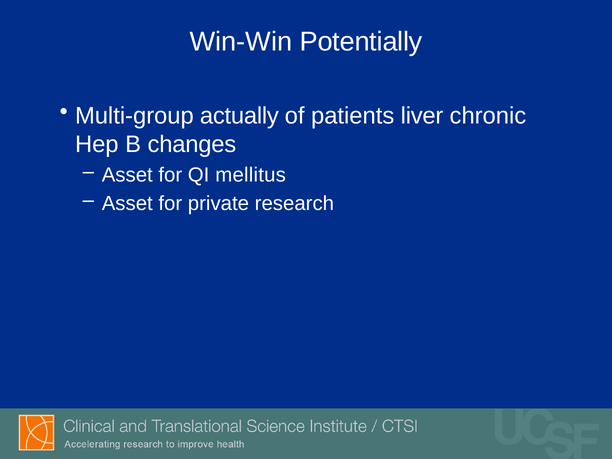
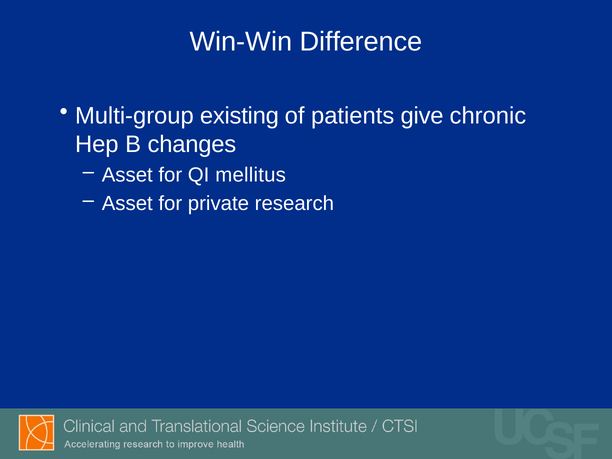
Potentially: Potentially -> Difference
actually: actually -> existing
liver: liver -> give
